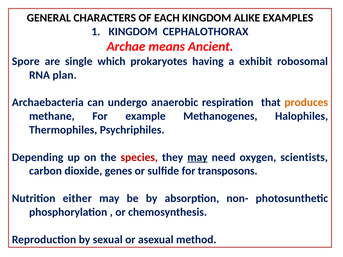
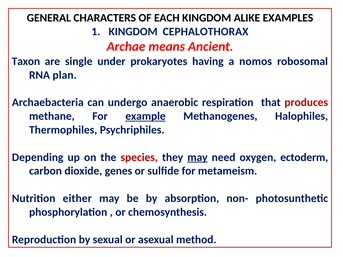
Spore: Spore -> Taxon
which: which -> under
exhibit: exhibit -> nomos
produces colour: orange -> red
example underline: none -> present
scientists: scientists -> ectoderm
transposons: transposons -> metameism
